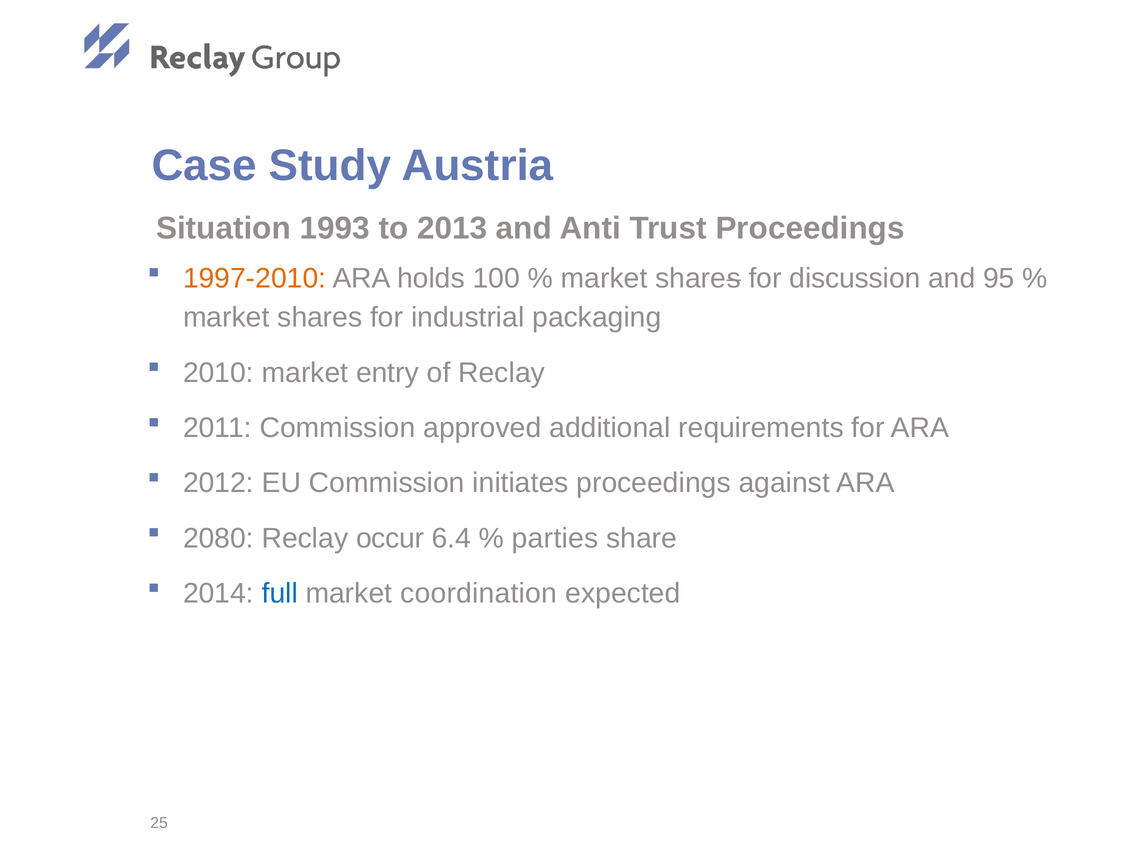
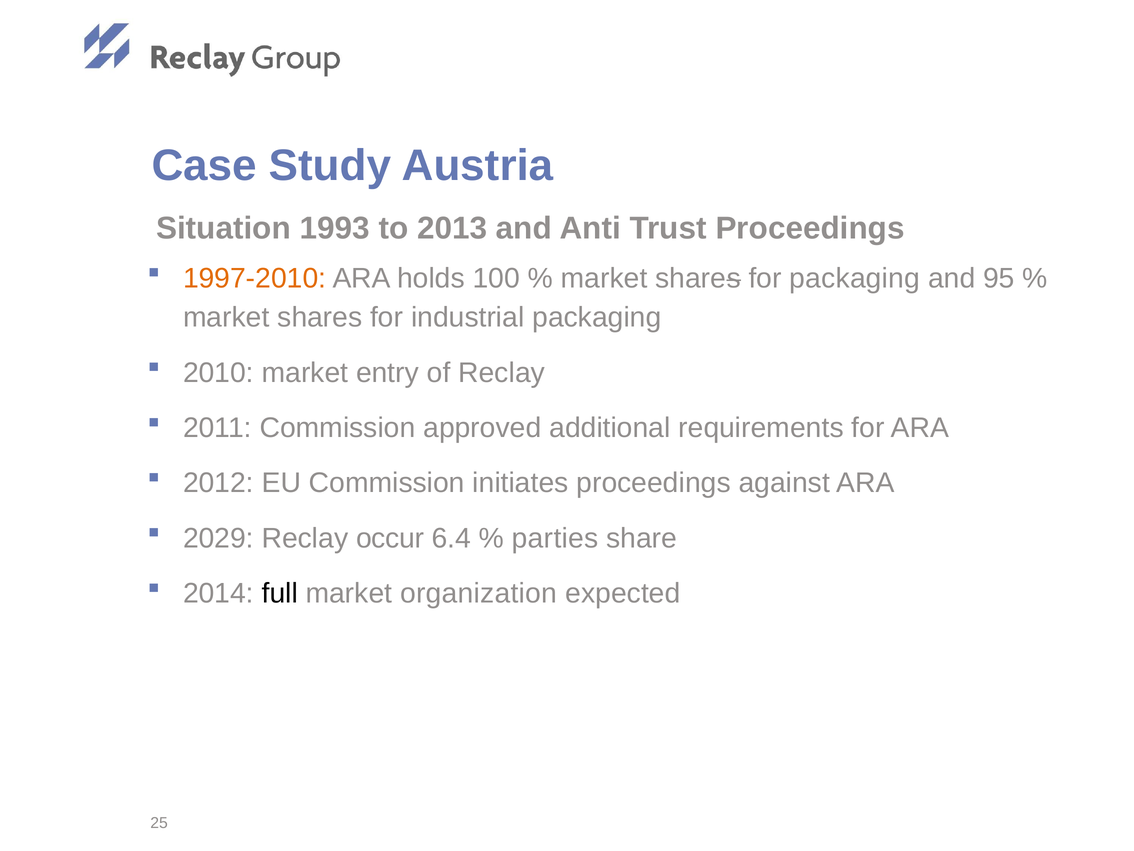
for discussion: discussion -> packaging
2080: 2080 -> 2029
full colour: blue -> black
coordination: coordination -> organization
